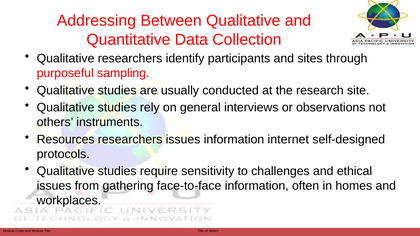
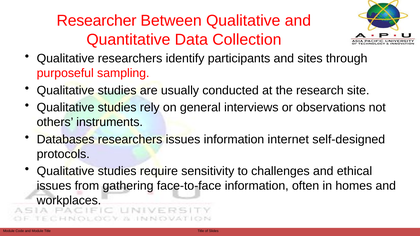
Addressing: Addressing -> Researcher
Resources: Resources -> Databases
